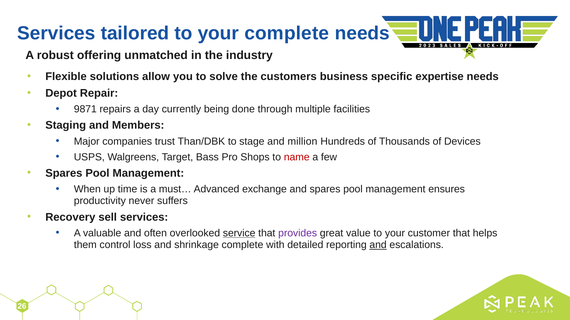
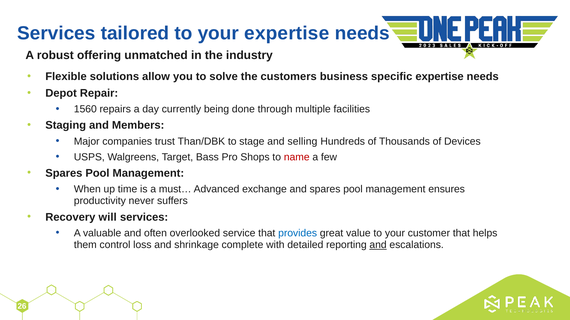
your complete: complete -> expertise
9871: 9871 -> 1560
million: million -> selling
sell: sell -> will
service underline: present -> none
provides colour: purple -> blue
